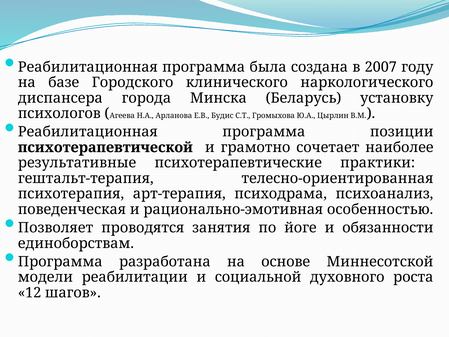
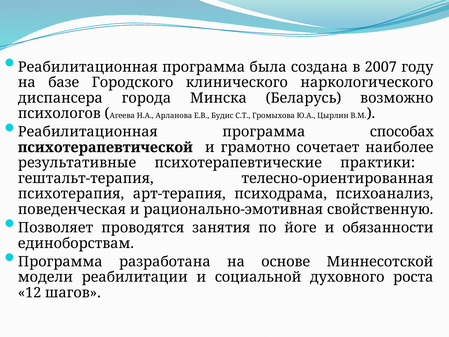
установку: установку -> возможно
позиции: позиции -> способах
особенностью: особенностью -> свойственную
